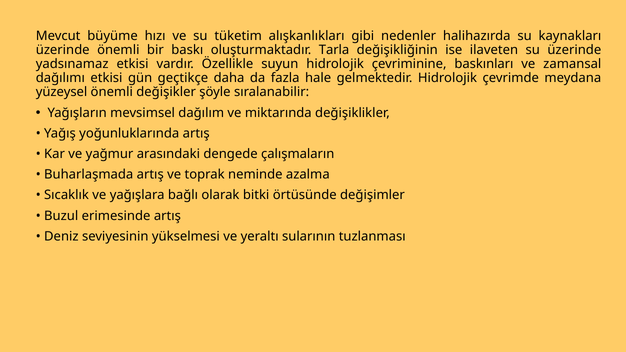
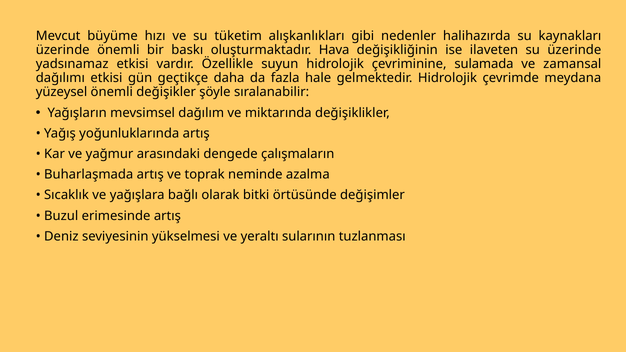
Tarla: Tarla -> Hava
baskınları: baskınları -> sulamada
